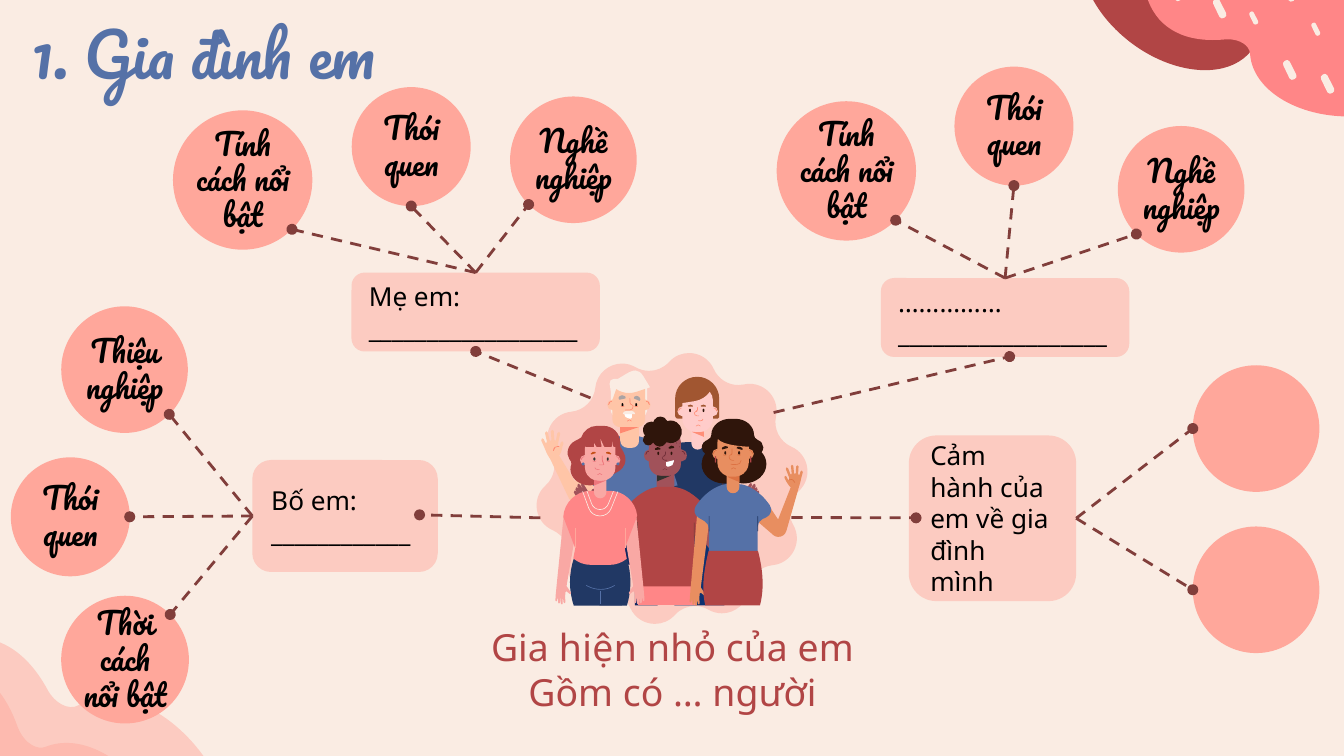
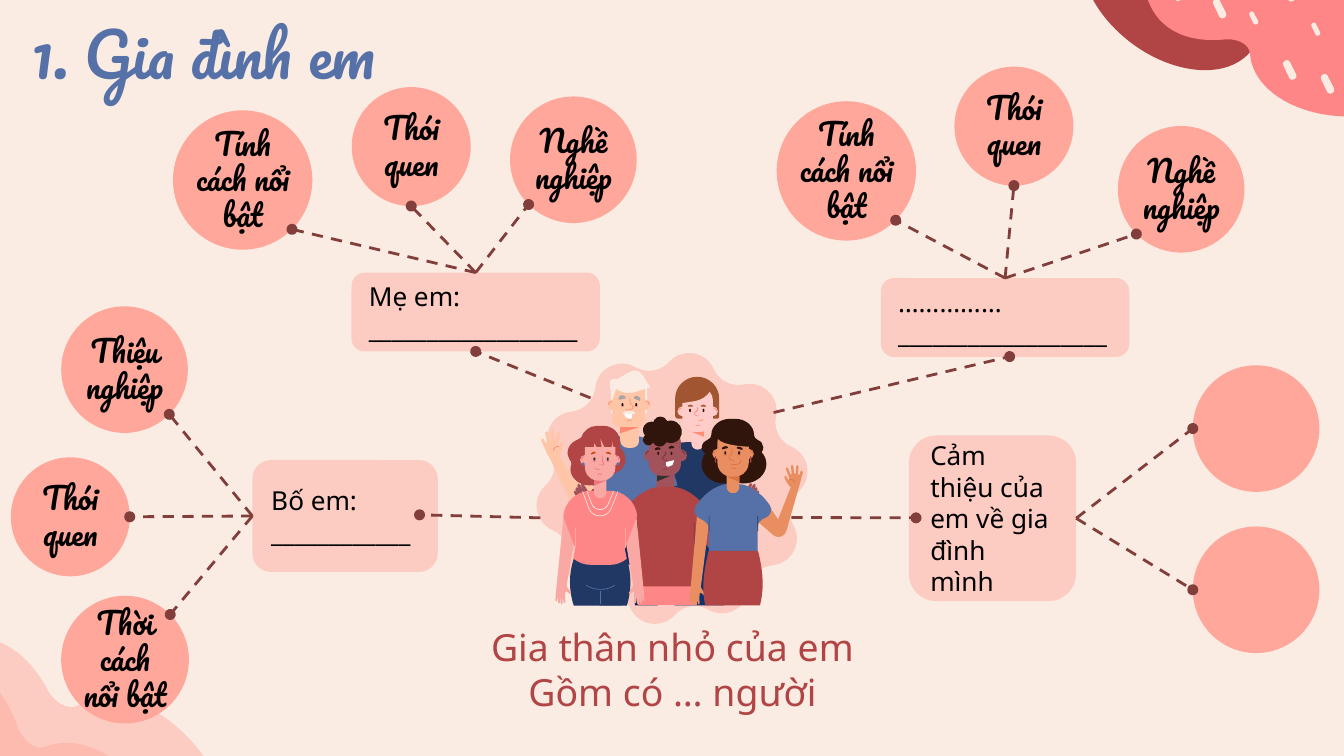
hành at (962, 489): hành -> thiệu
hiện: hiện -> thân
